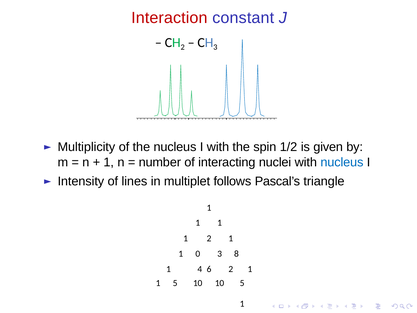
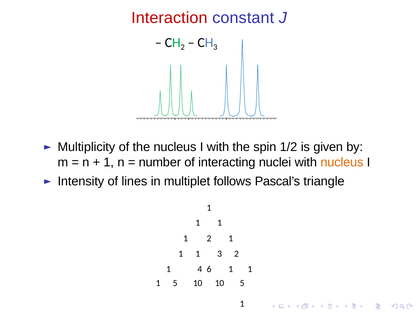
nucleus at (342, 162) colour: blue -> orange
0 at (198, 254): 0 -> 1
3 8: 8 -> 2
6 2: 2 -> 1
